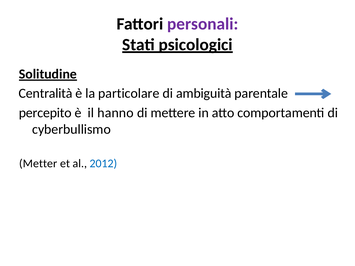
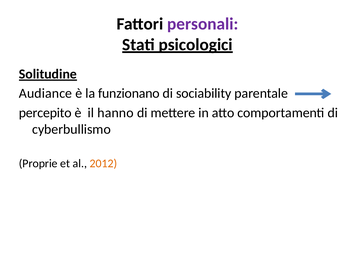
Centralità: Centralità -> Audiance
particolare: particolare -> funzionano
ambiguità: ambiguità -> sociability
Metter: Metter -> Proprie
2012 colour: blue -> orange
